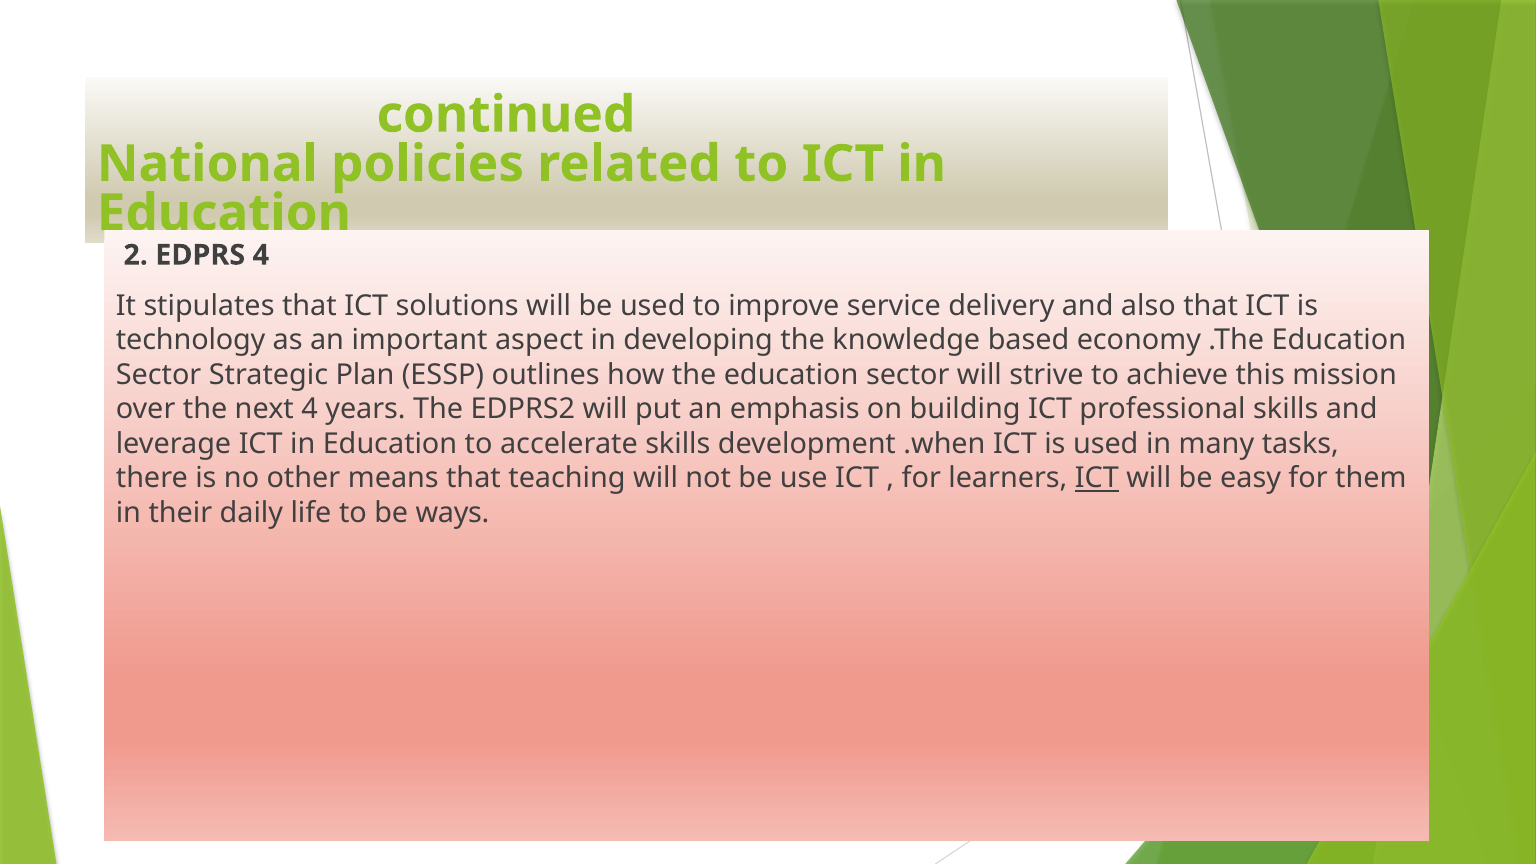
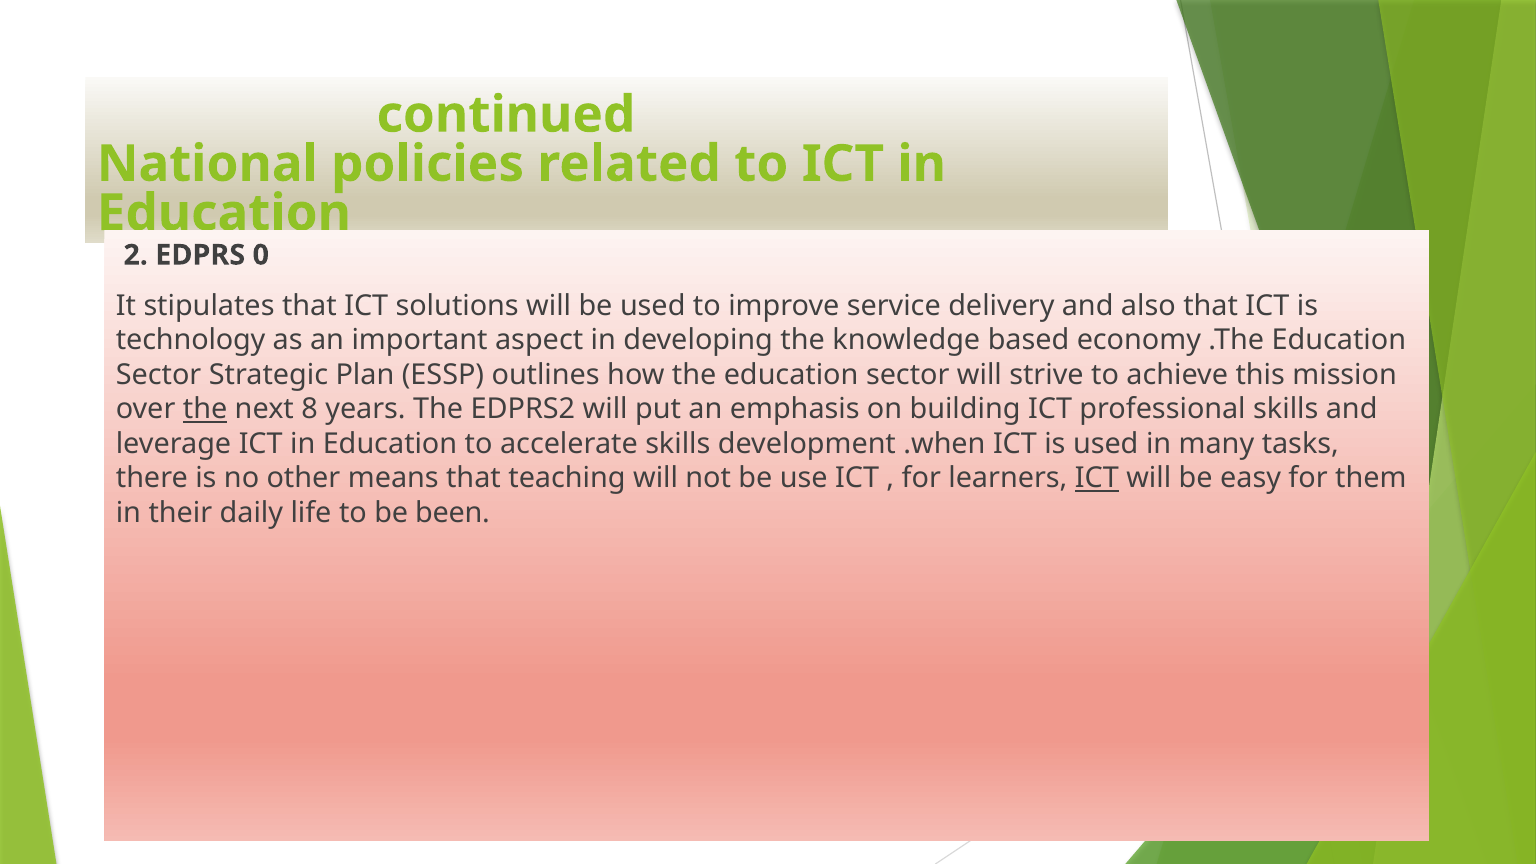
EDPRS 4: 4 -> 0
the at (205, 409) underline: none -> present
next 4: 4 -> 8
ways: ways -> been
